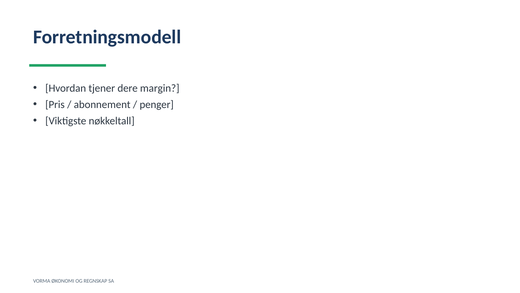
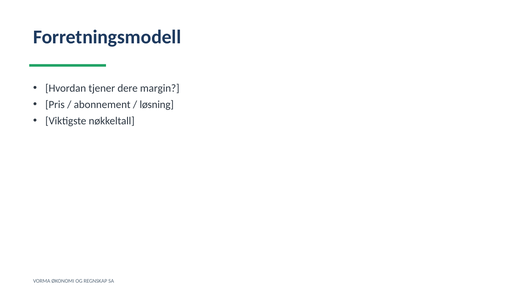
penger: penger -> løsning
